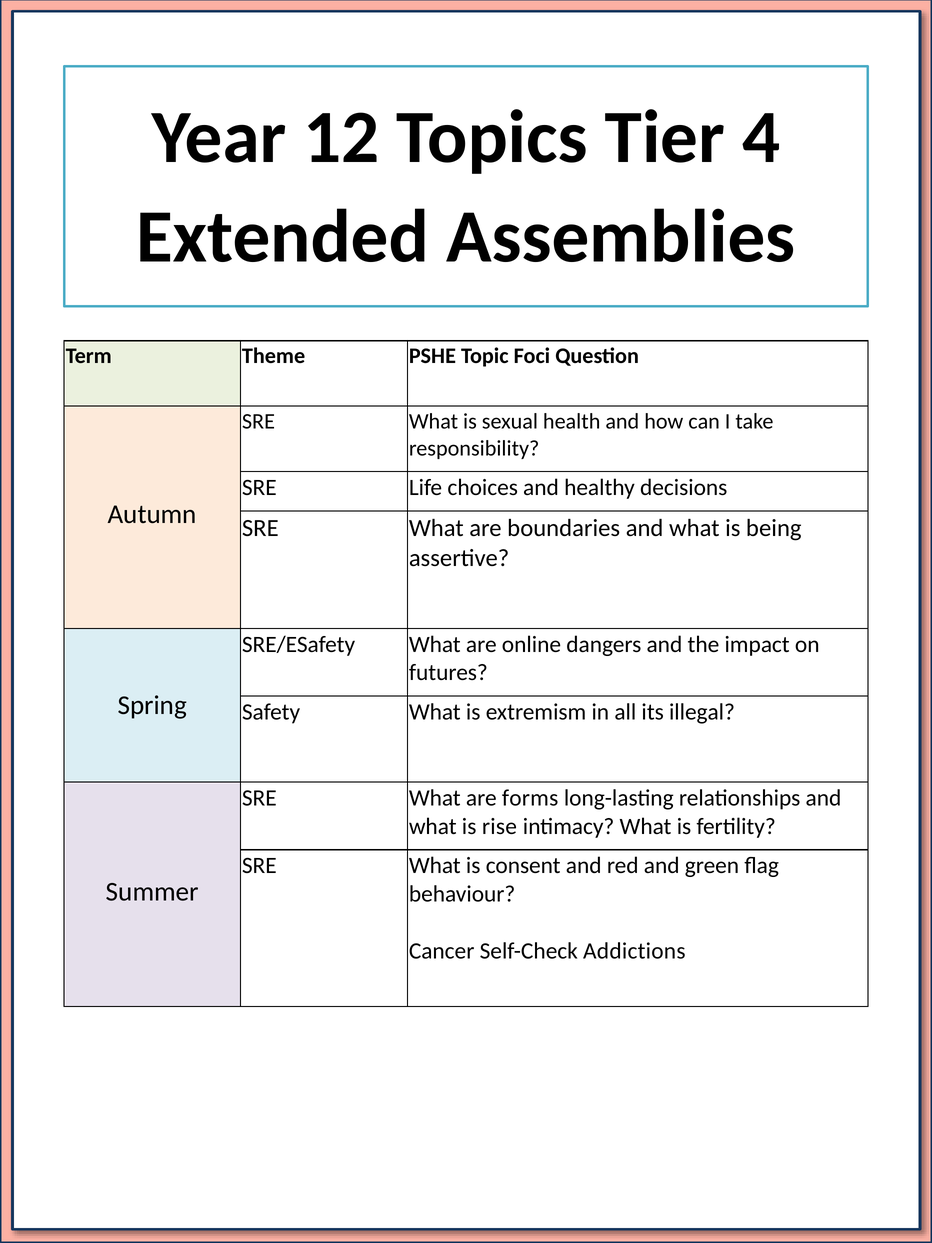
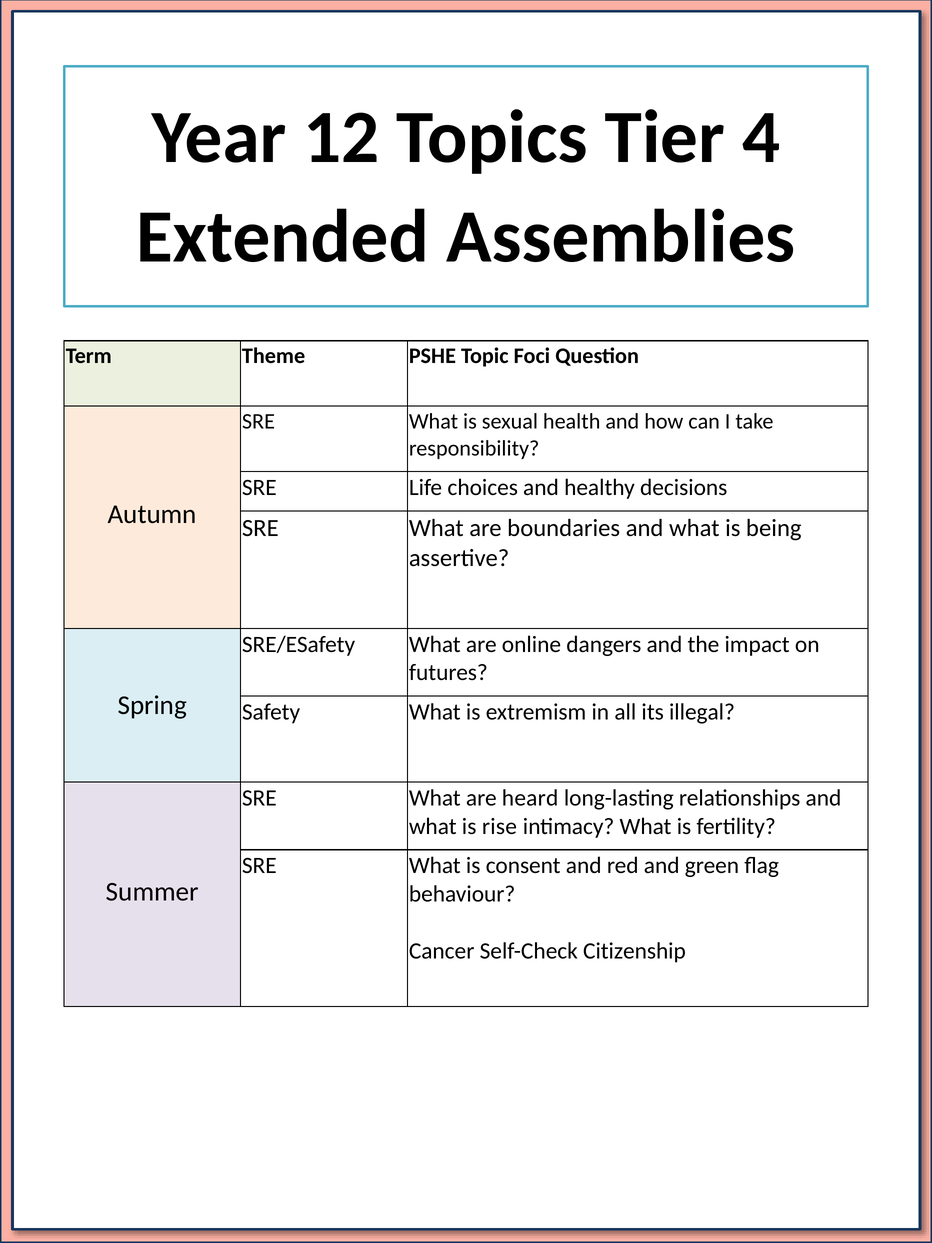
forms: forms -> heard
Addictions: Addictions -> Citizenship
